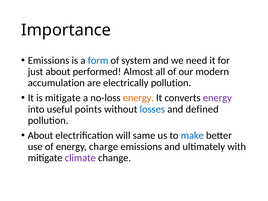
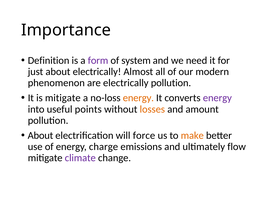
Emissions at (49, 60): Emissions -> Definition
form colour: blue -> purple
about performed: performed -> electrically
accumulation: accumulation -> phenomenon
losses colour: blue -> orange
defined: defined -> amount
same: same -> force
make colour: blue -> orange
with: with -> flow
